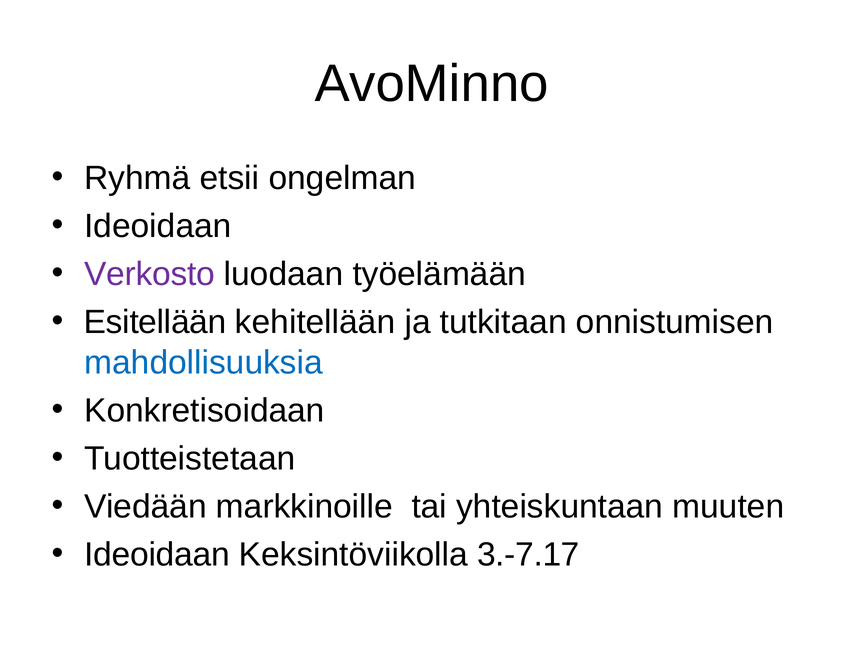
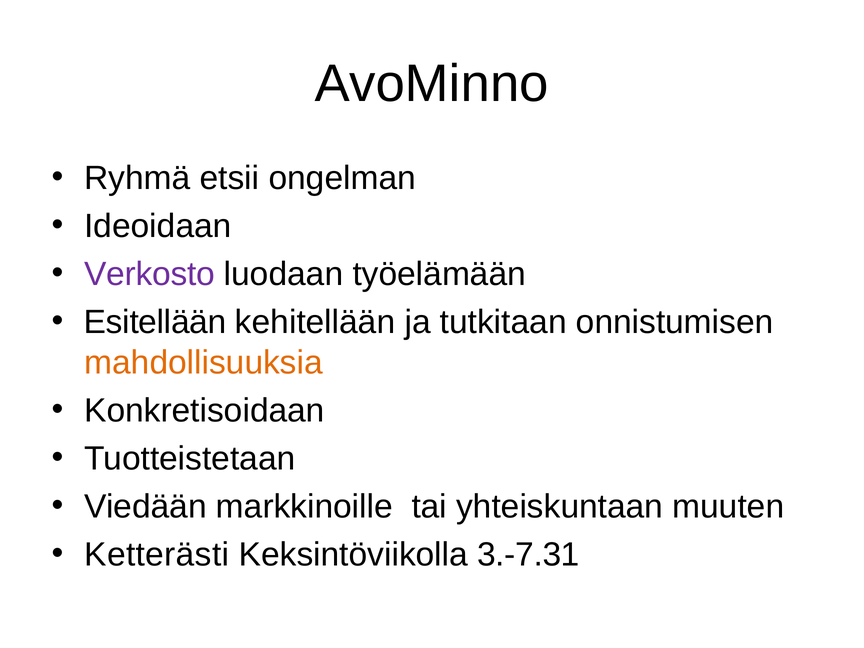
mahdollisuuksia colour: blue -> orange
Ideoidaan at (157, 555): Ideoidaan -> Ketterästi
3.-7.17: 3.-7.17 -> 3.-7.31
